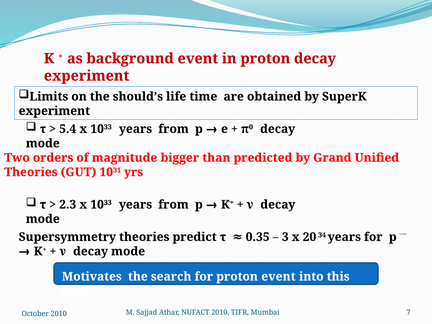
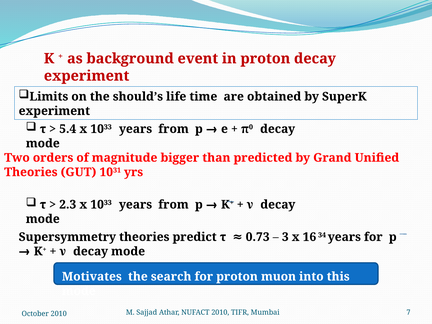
0.35: 0.35 -> 0.73
20: 20 -> 16
proton event: event -> muon
